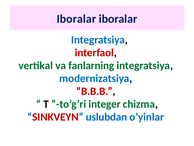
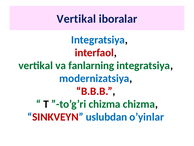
Iboralar at (76, 19): Iboralar -> Vertikal
”-to’g’ri integer: integer -> chizma
